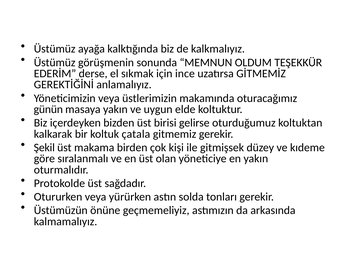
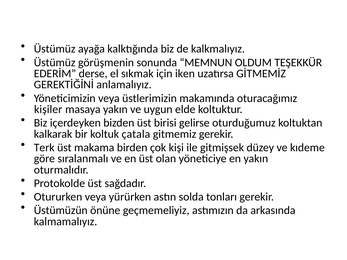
ince: ince -> iken
günün: günün -> kişiler
Şekil: Şekil -> Terk
